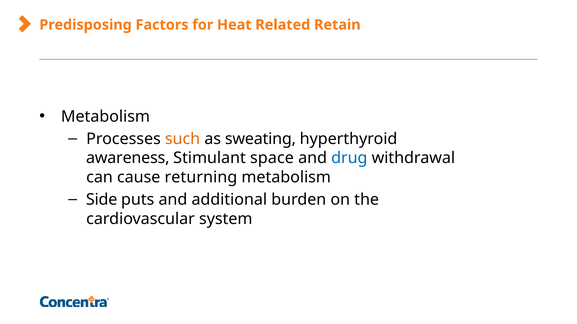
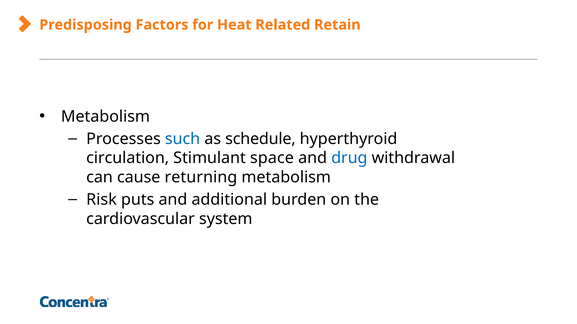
such colour: orange -> blue
sweating: sweating -> schedule
awareness: awareness -> circulation
Side: Side -> Risk
